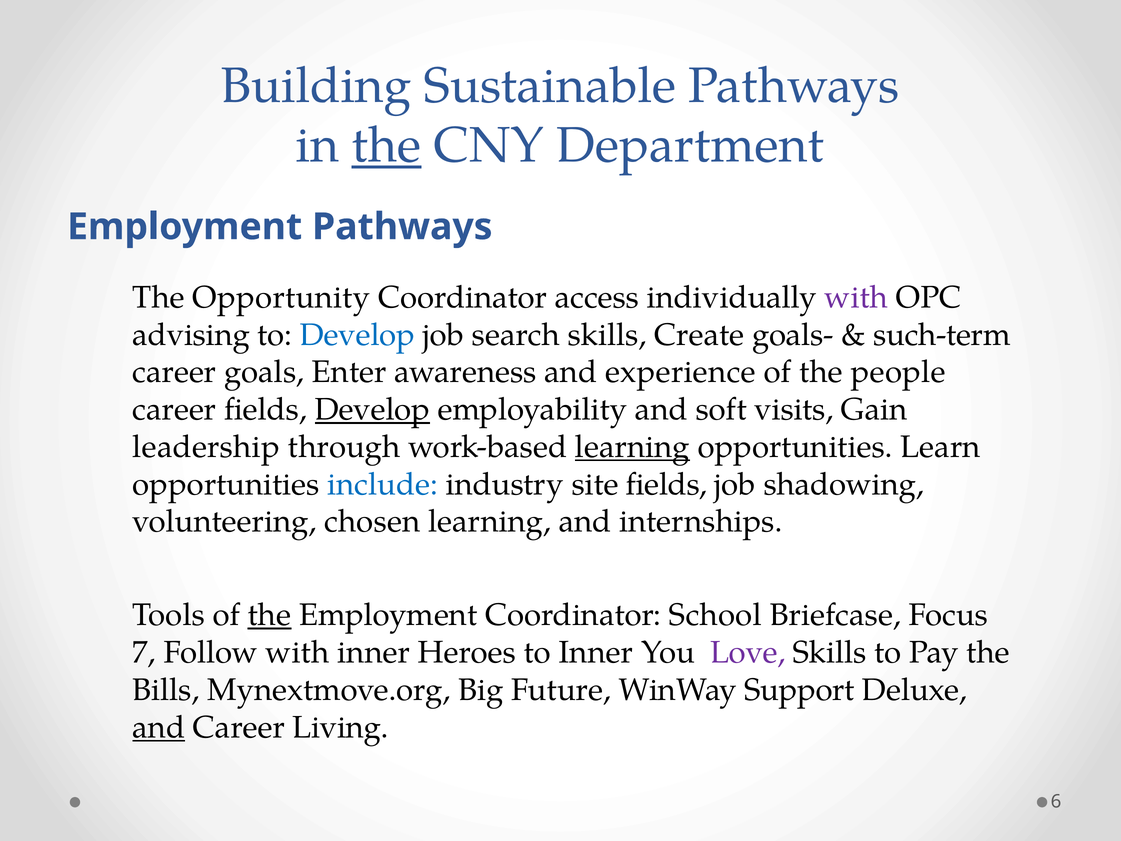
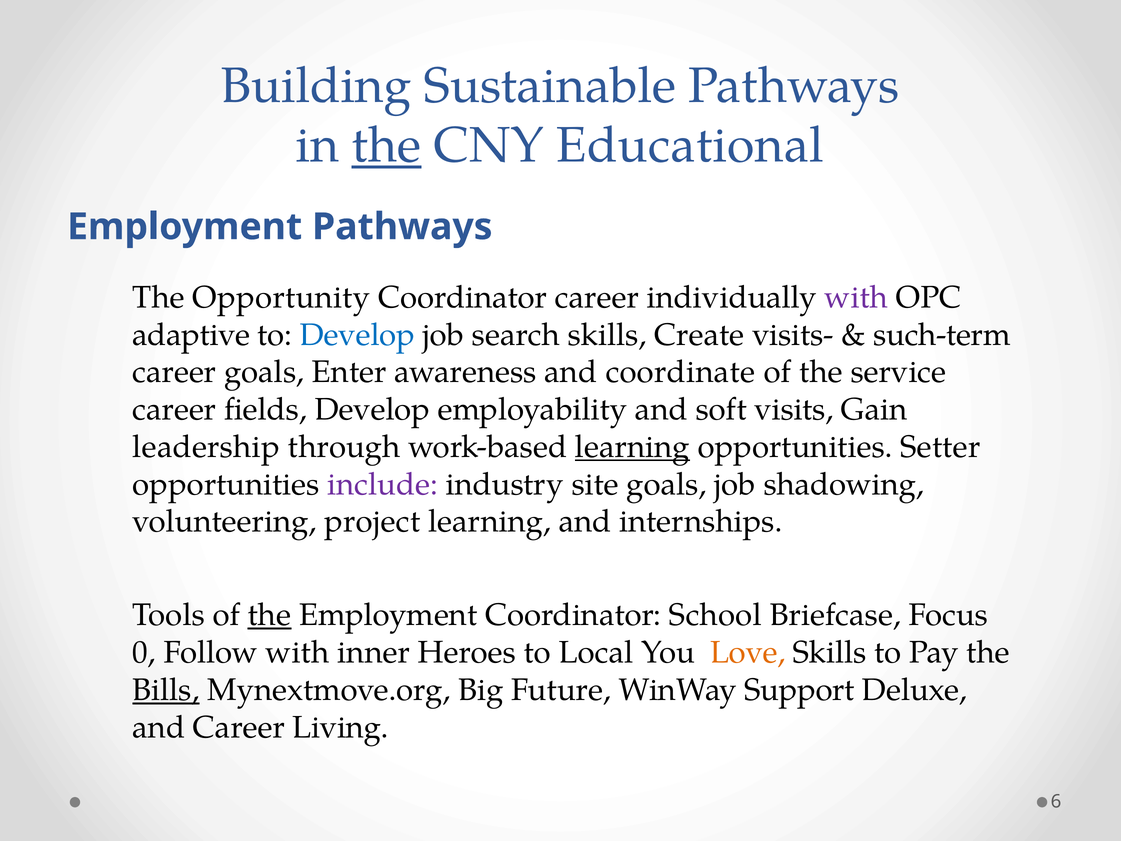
Department: Department -> Educational
Coordinator access: access -> career
advising: advising -> adaptive
goals-: goals- -> visits-
experience: experience -> coordinate
people: people -> service
Develop at (372, 409) underline: present -> none
Learn: Learn -> Setter
include colour: blue -> purple
site fields: fields -> goals
chosen: chosen -> project
7: 7 -> 0
to Inner: Inner -> Local
Love colour: purple -> orange
Bills underline: none -> present
and at (159, 727) underline: present -> none
